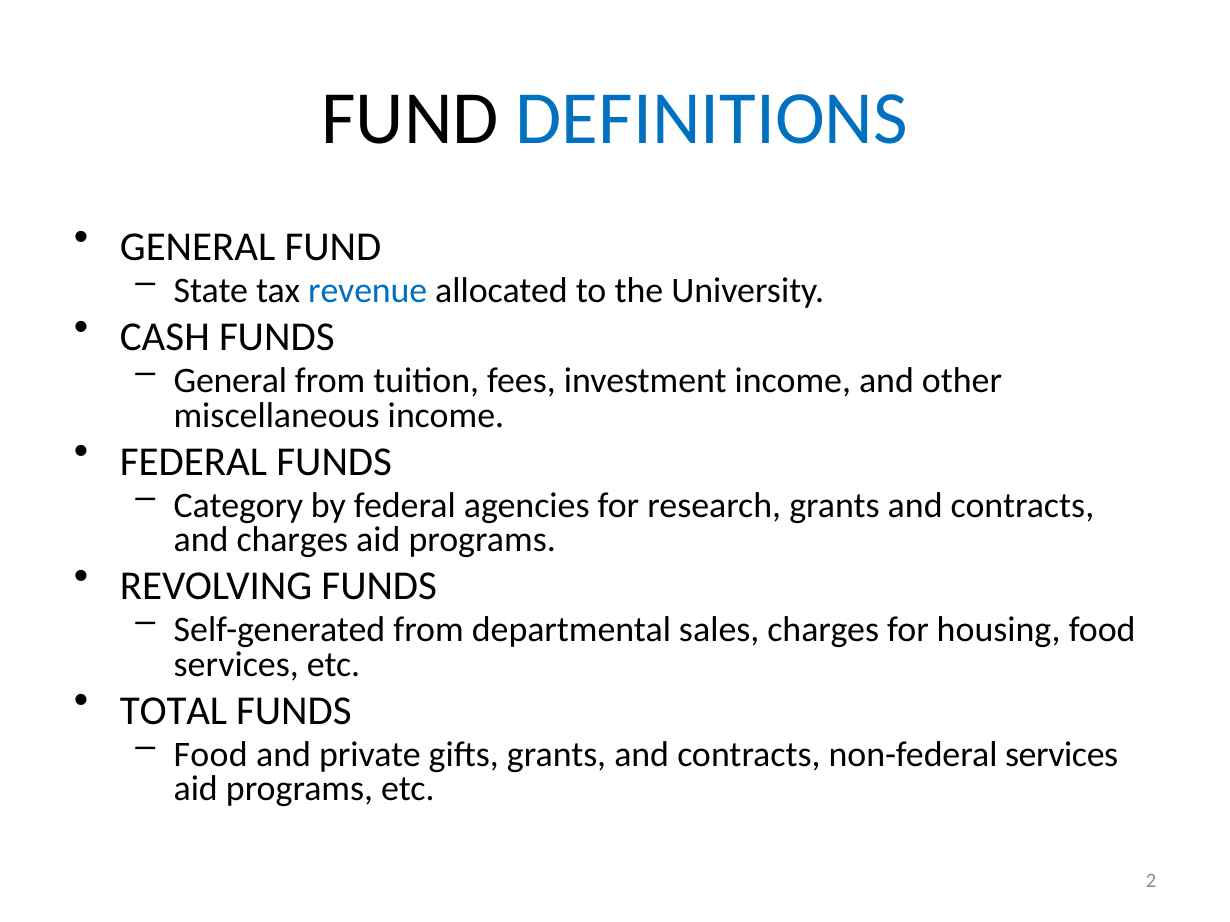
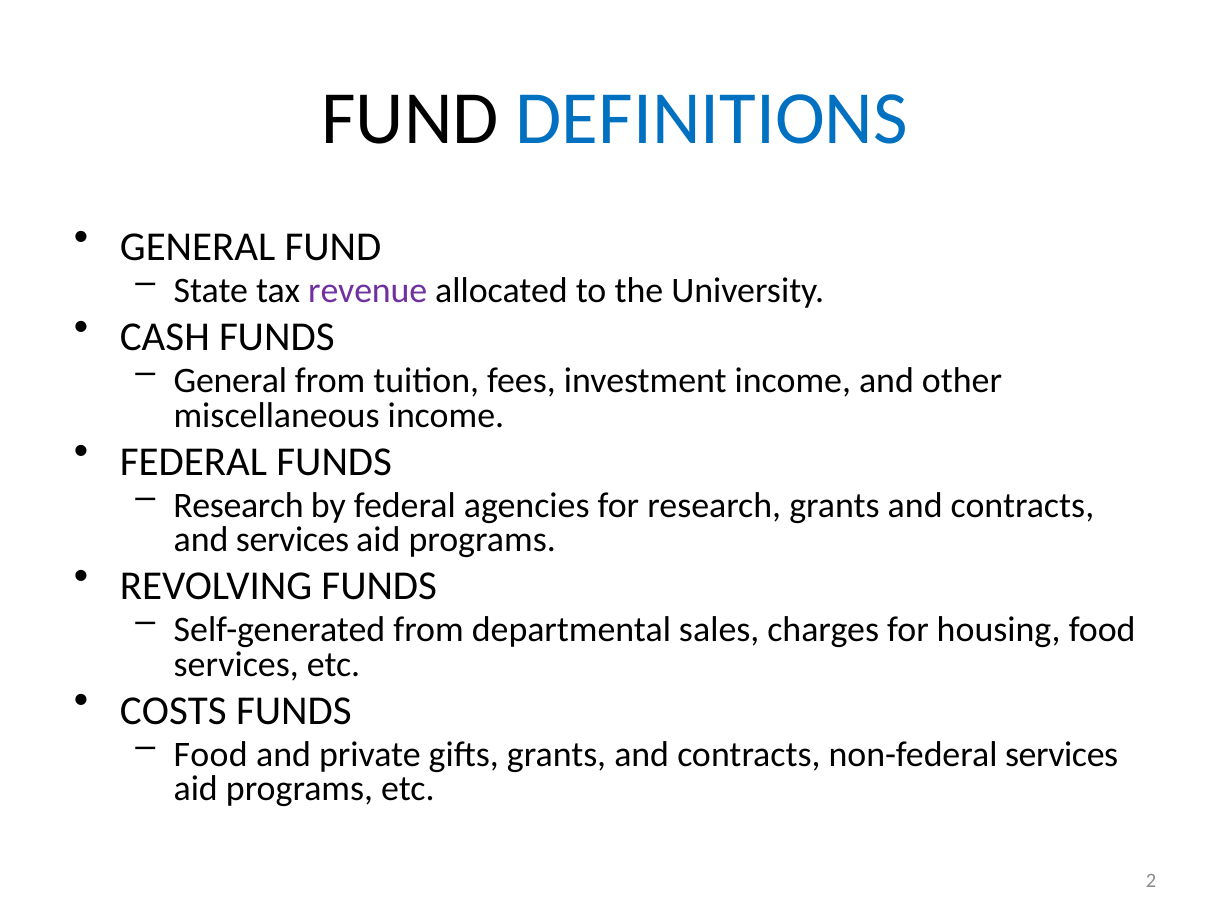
revenue colour: blue -> purple
Category at (238, 506): Category -> Research
and charges: charges -> services
TOTAL: TOTAL -> COSTS
